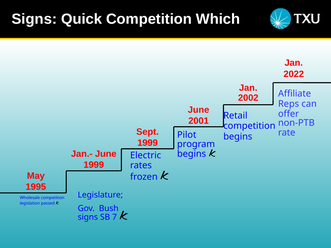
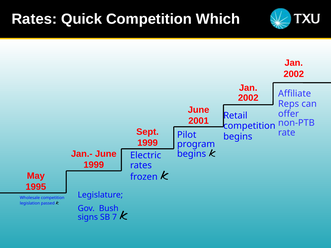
Signs at (34, 19): Signs -> Rates
2022 at (294, 74): 2022 -> 2002
